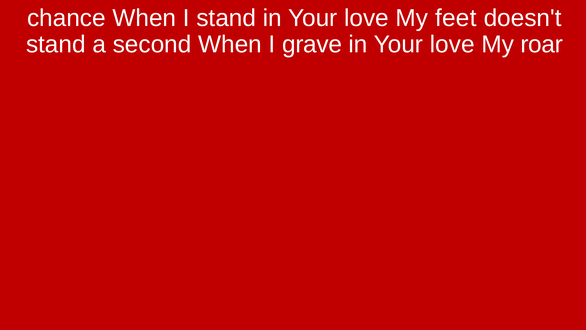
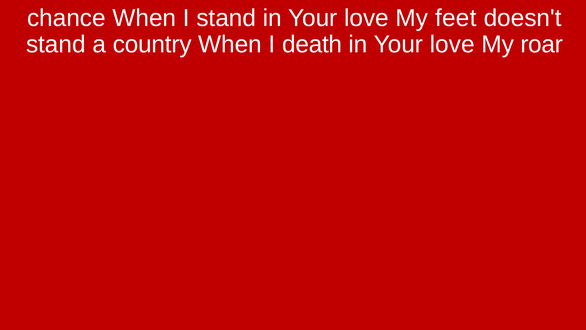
second: second -> country
grave: grave -> death
